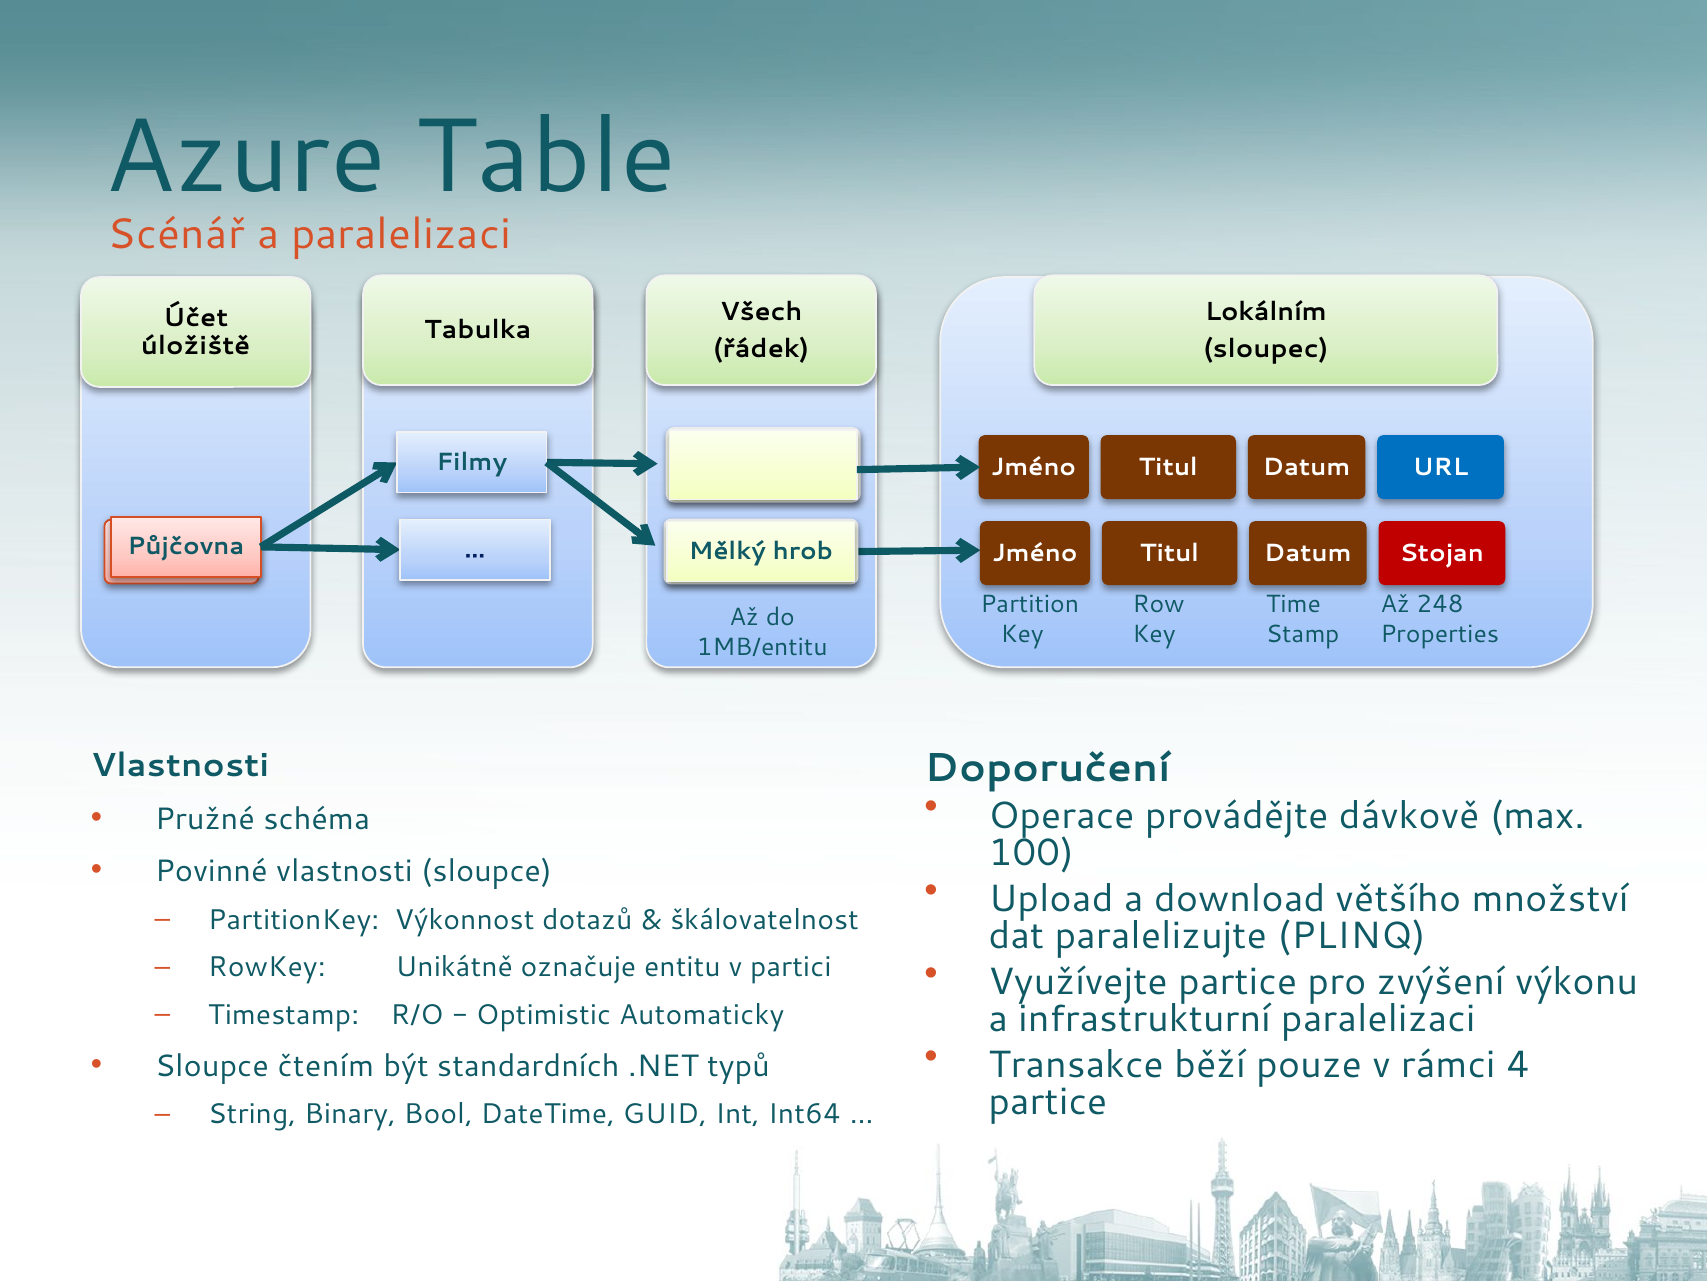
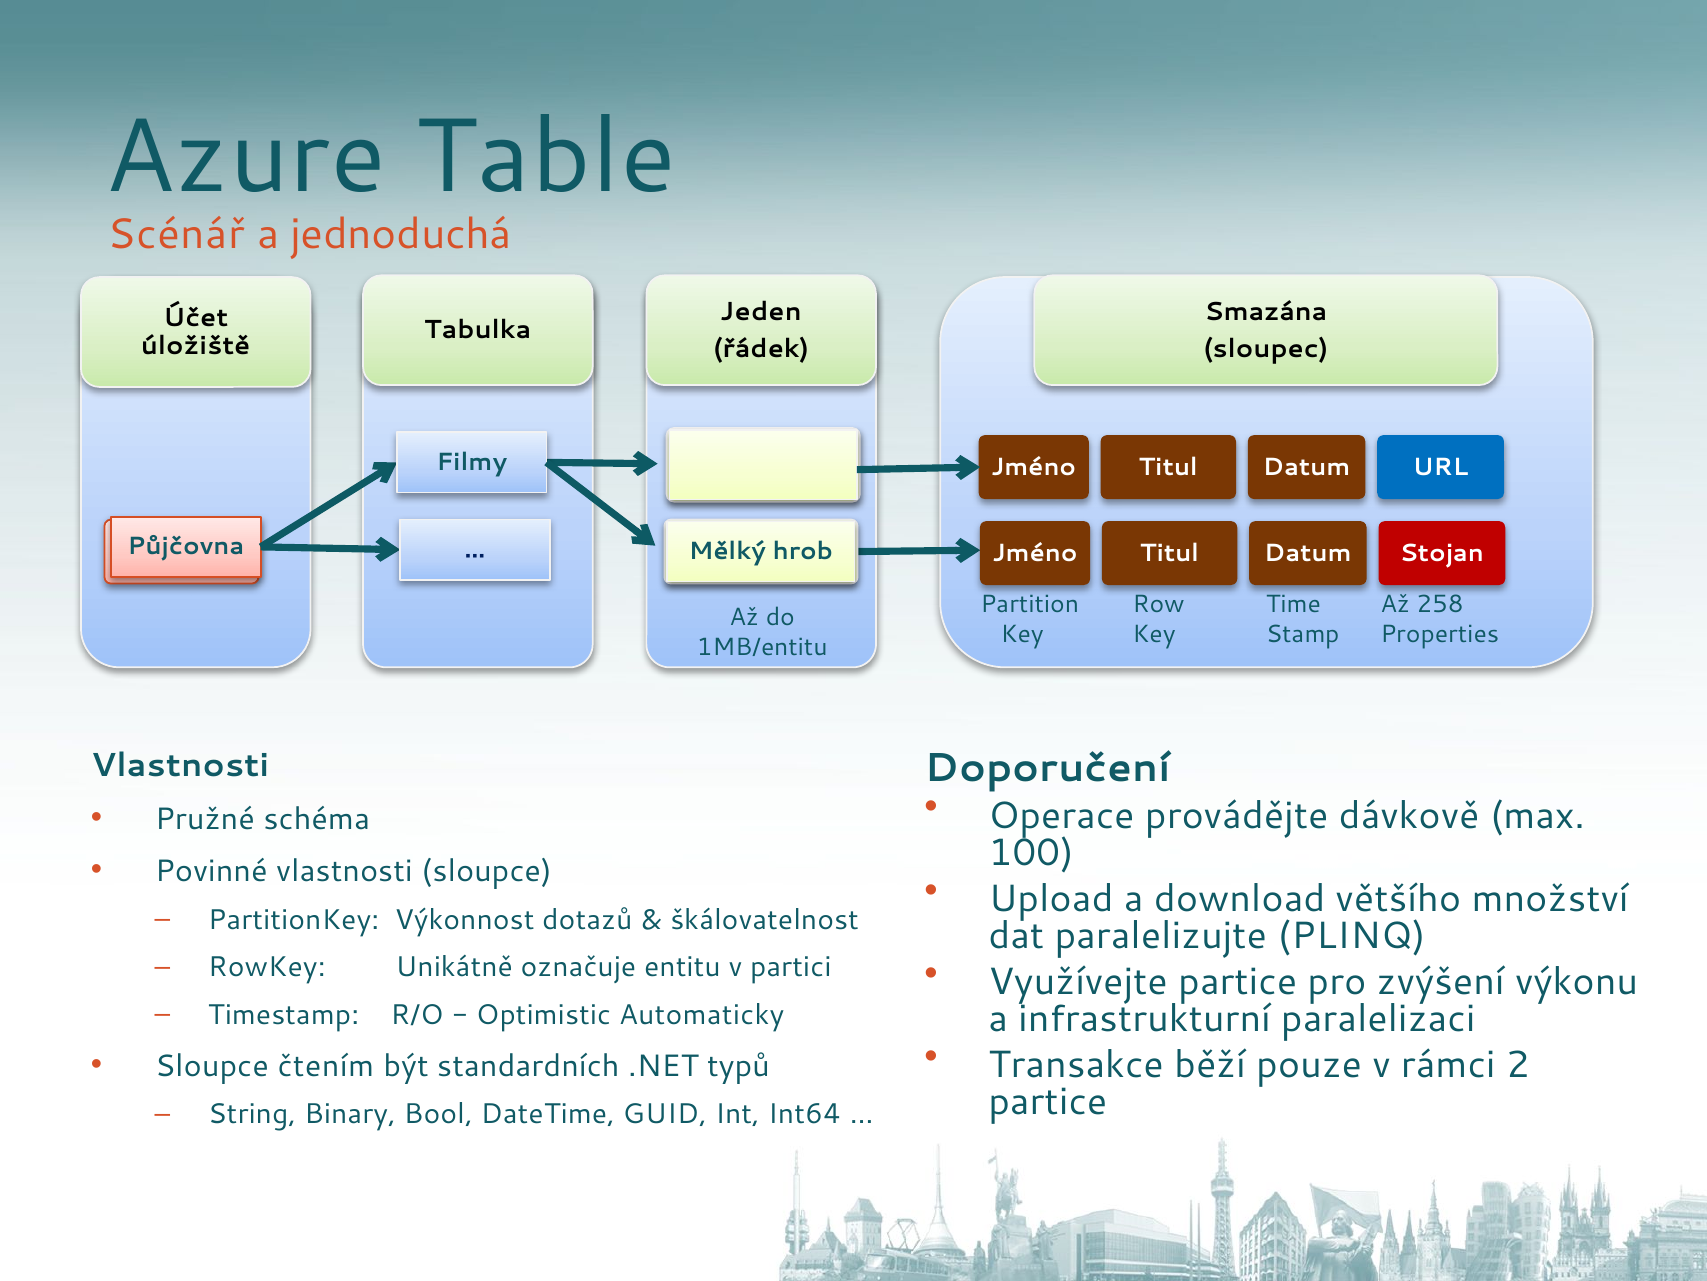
a paralelizaci: paralelizaci -> jednoduchá
Všech: Všech -> Jeden
Lokálním: Lokálním -> Smazána
248: 248 -> 258
4: 4 -> 2
